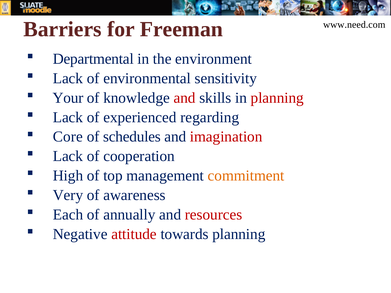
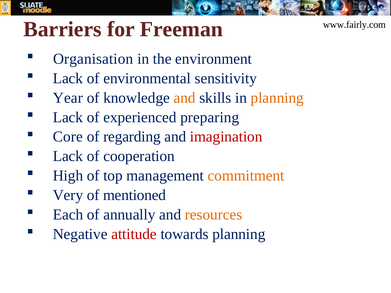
www.need.com: www.need.com -> www.fairly.com
Departmental: Departmental -> Organisation
Your: Your -> Year
and at (185, 98) colour: red -> orange
planning at (277, 98) colour: red -> orange
regarding: regarding -> preparing
schedules: schedules -> regarding
awareness: awareness -> mentioned
resources colour: red -> orange
